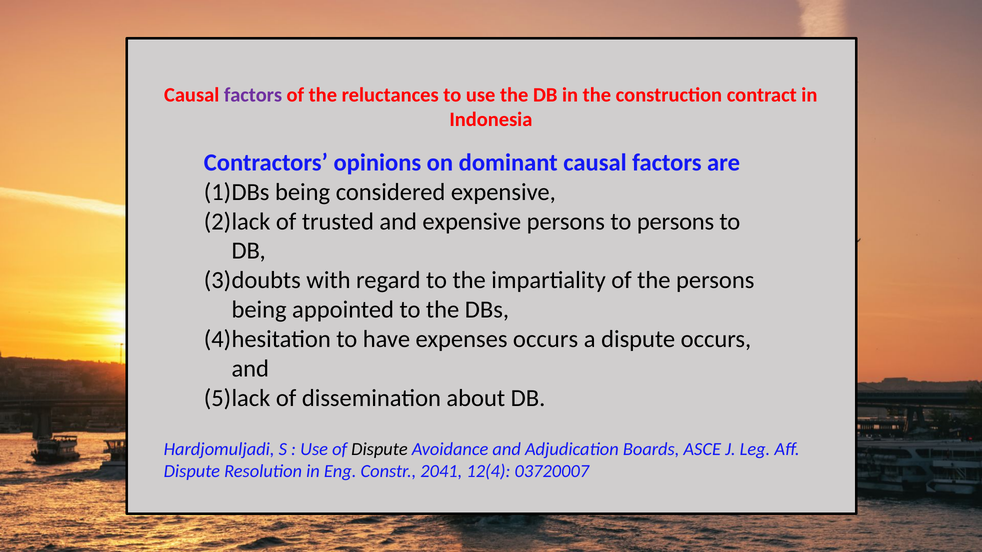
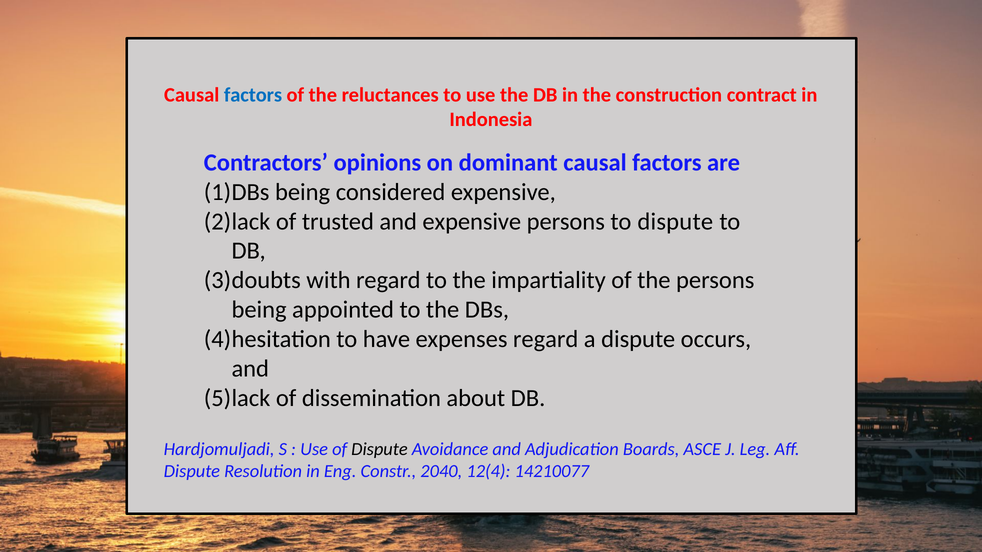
factors at (253, 95) colour: purple -> blue
to persons: persons -> dispute
expenses occurs: occurs -> regard
2041: 2041 -> 2040
03720007: 03720007 -> 14210077
